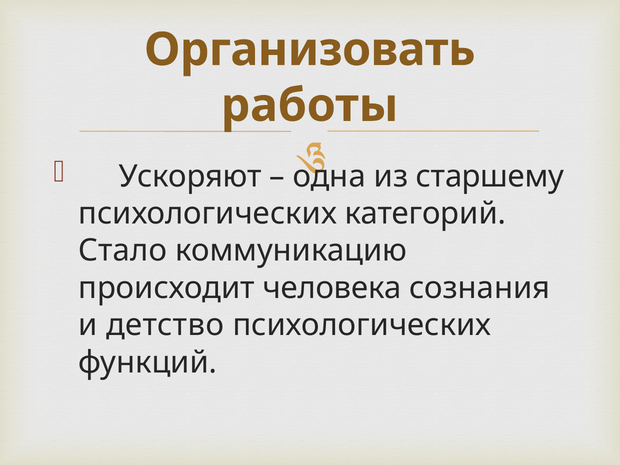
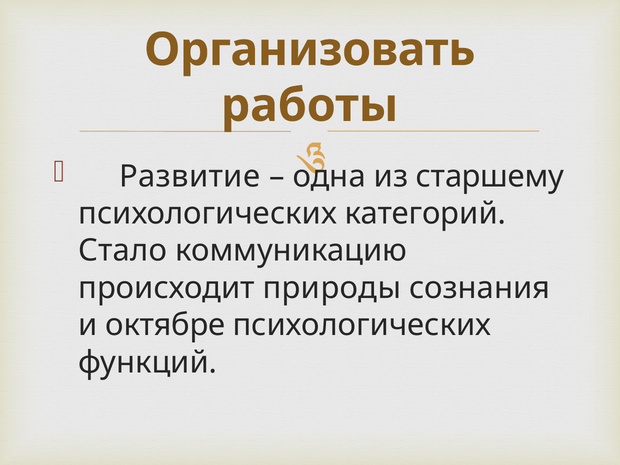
Ускоряют: Ускоряют -> Развитие
человека: человека -> природы
детство: детство -> октябре
